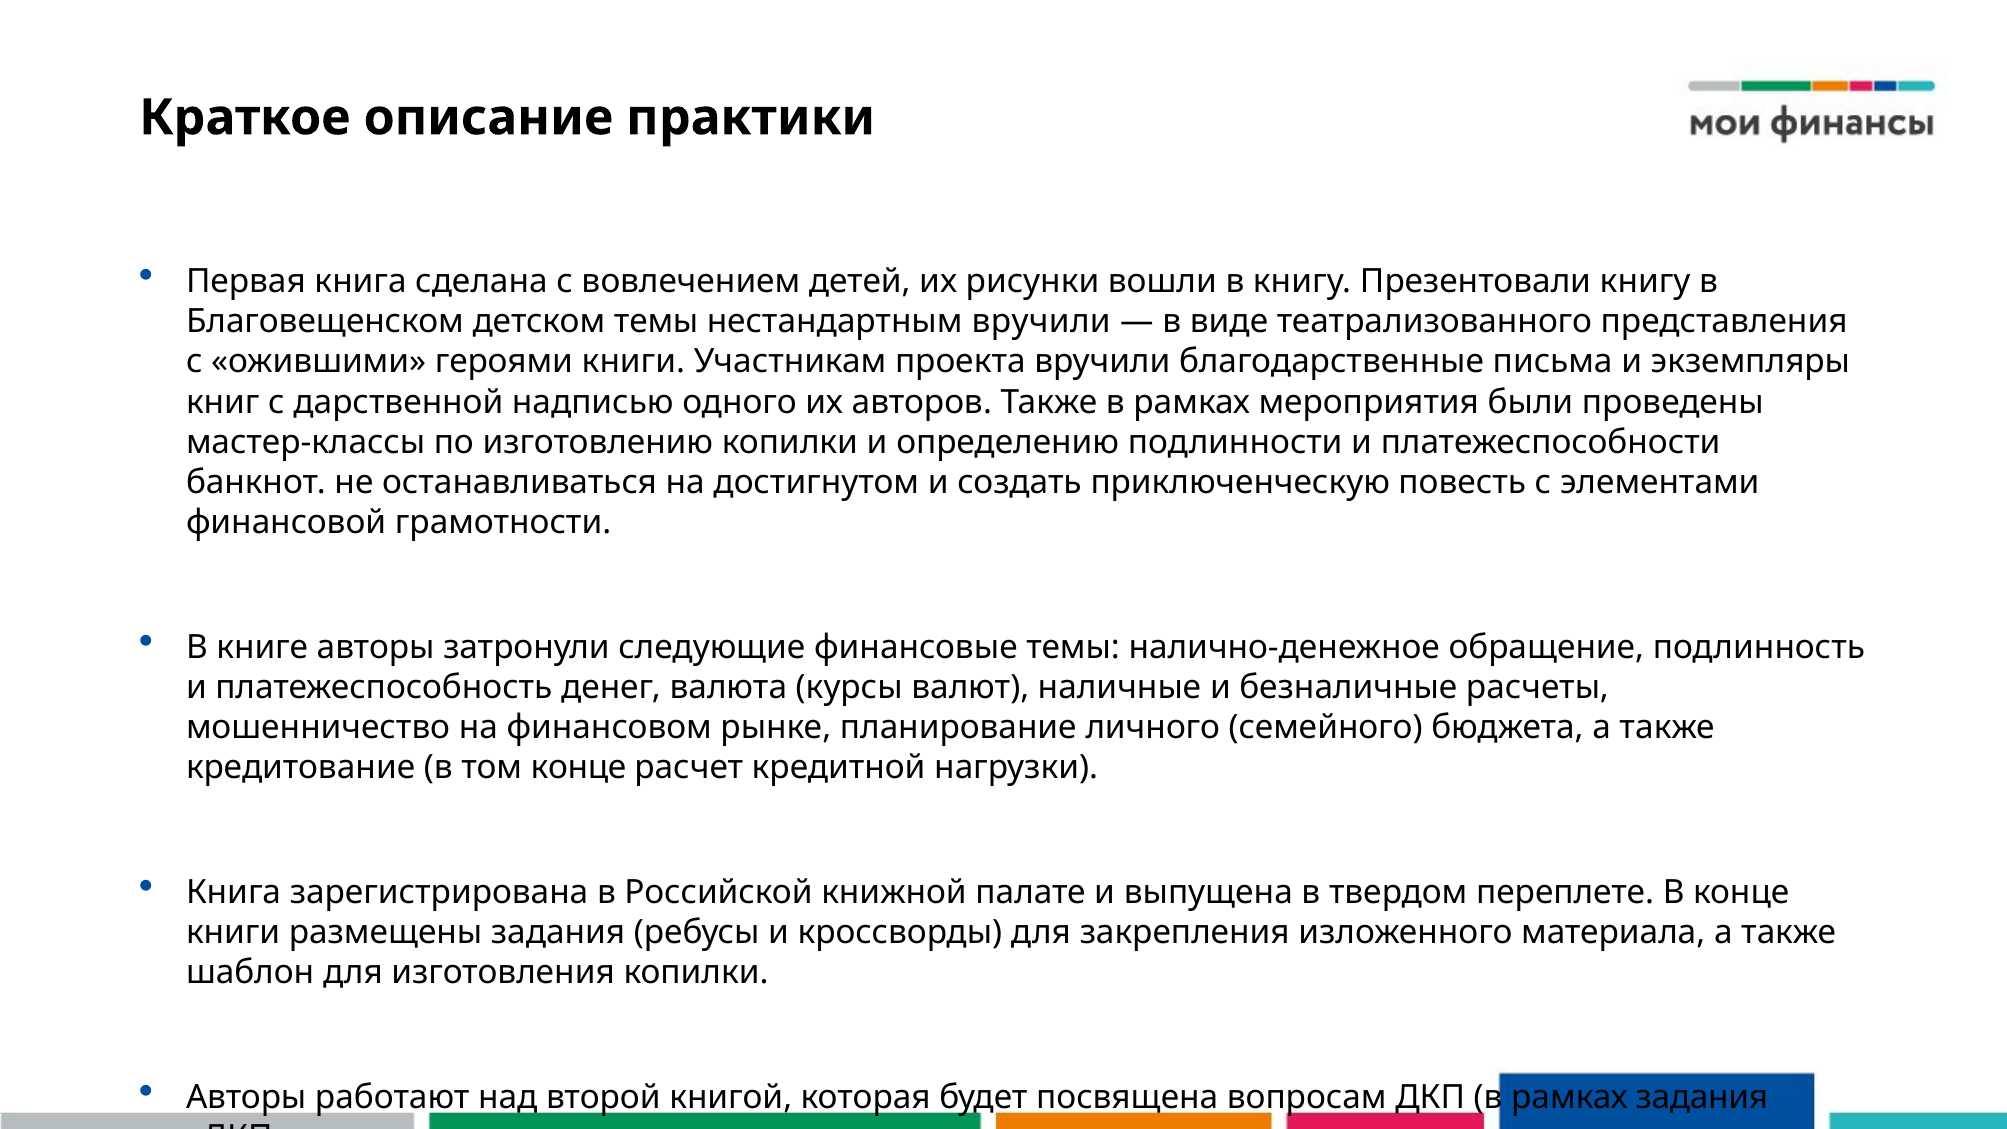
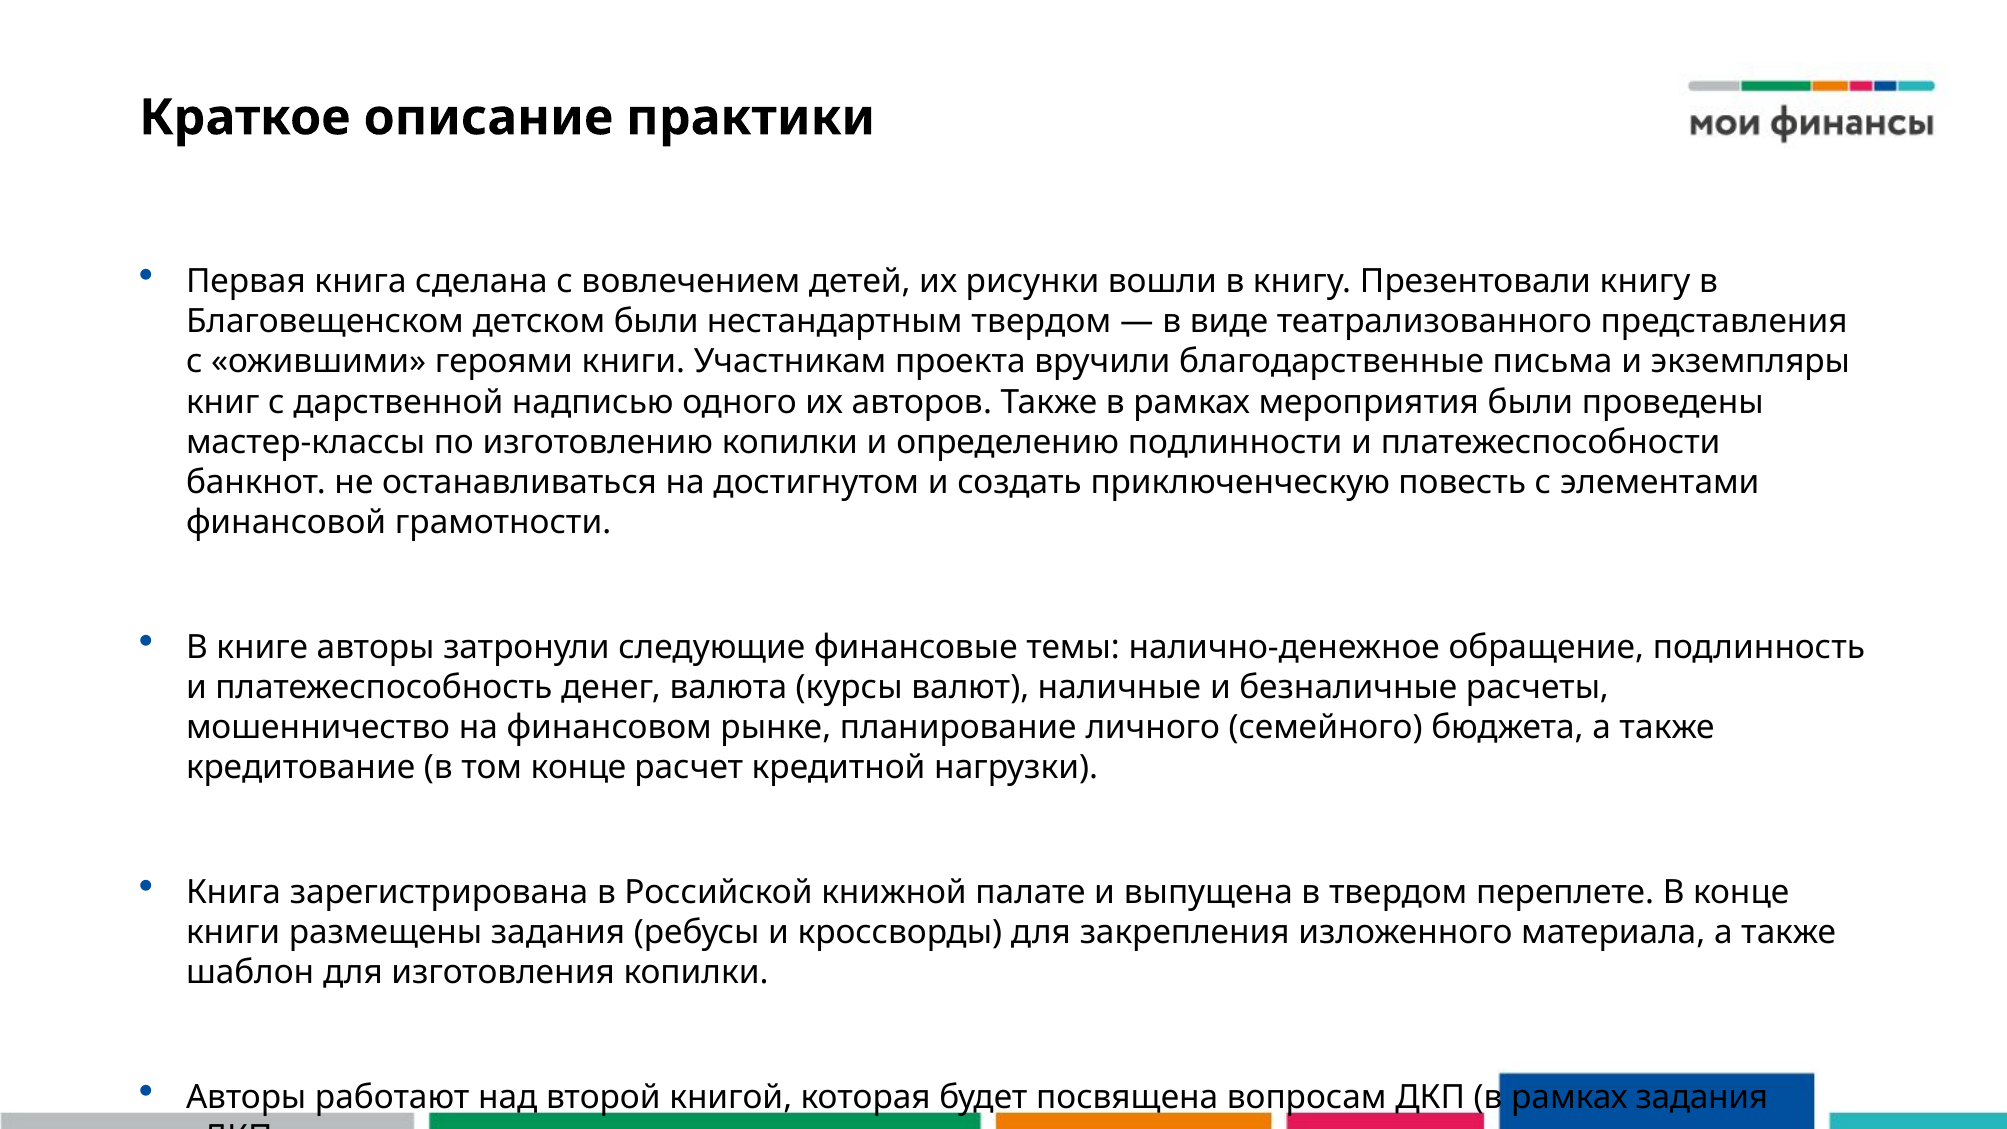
детском темы: темы -> были
нестандартным вручили: вручили -> твердом
